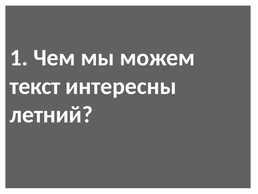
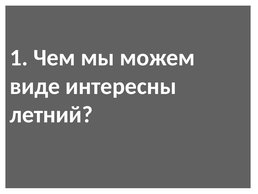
текст: текст -> виде
